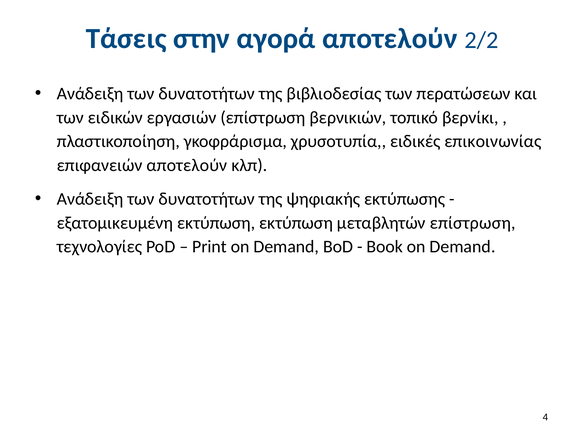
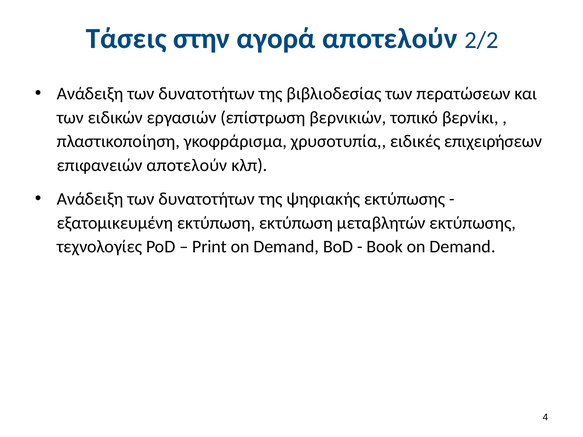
επικοινωνίας: επικοινωνίας -> επιχειρήσεων
μεταβλητών επίστρωση: επίστρωση -> εκτύπωσης
